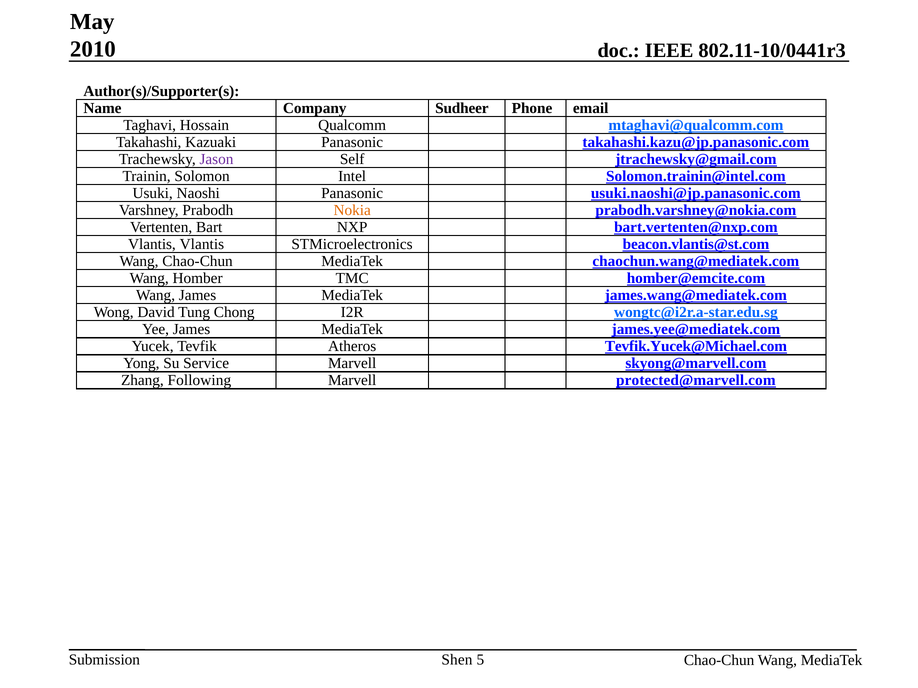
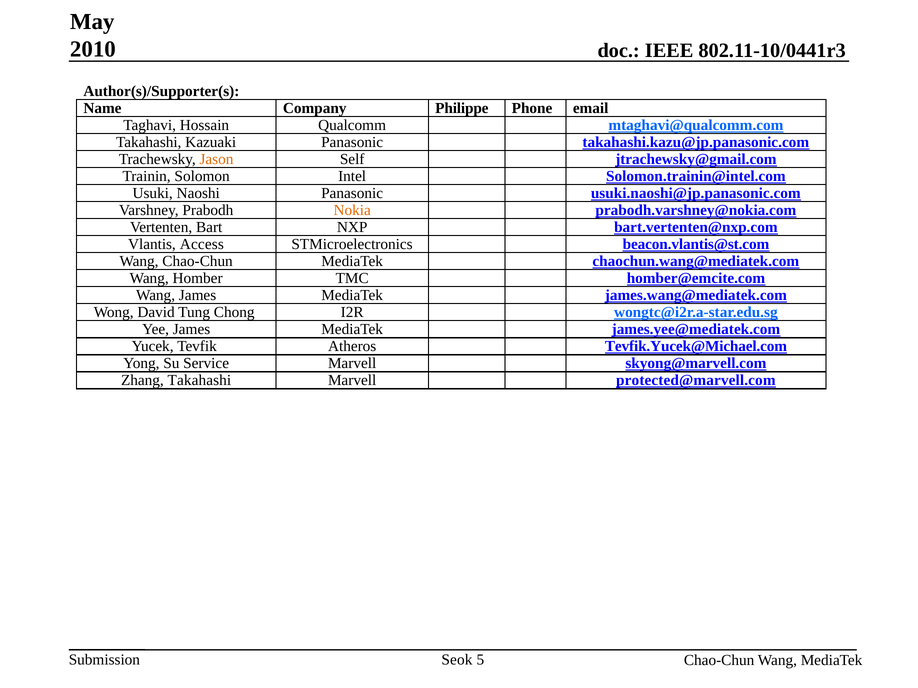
Sudheer: Sudheer -> Philippe
Jason colour: purple -> orange
Vlantis Vlantis: Vlantis -> Access
Zhang Following: Following -> Takahashi
Shen: Shen -> Seok
